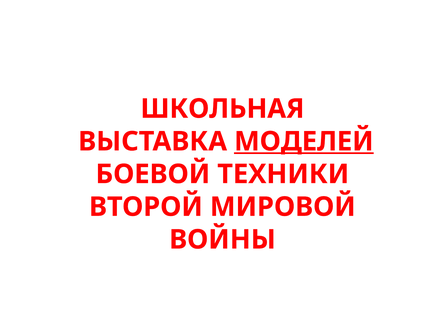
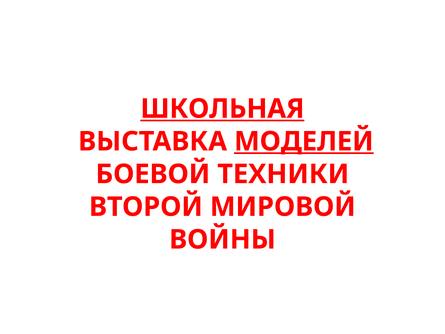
ШКОЛЬНАЯ underline: none -> present
